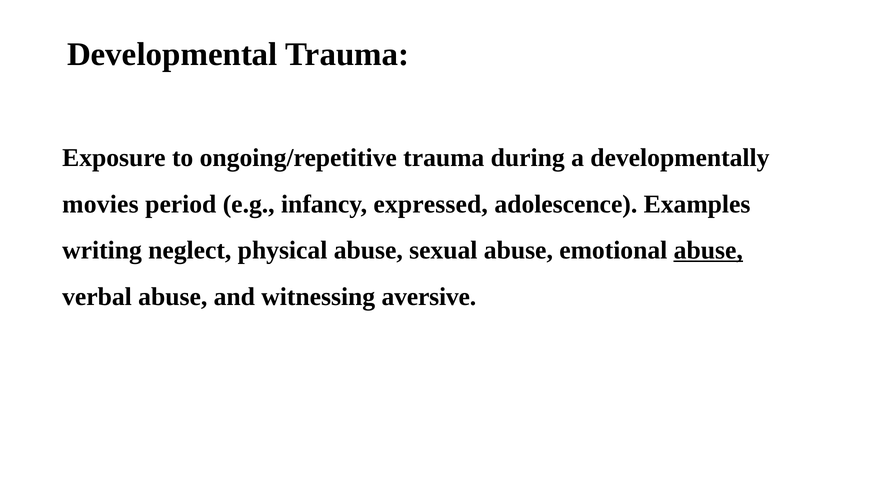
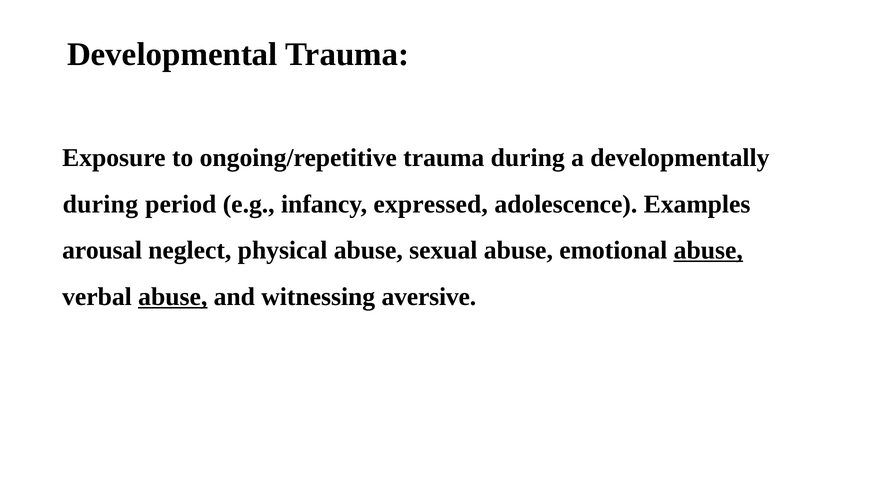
movies at (100, 204): movies -> during
writing: writing -> arousal
abuse at (173, 297) underline: none -> present
